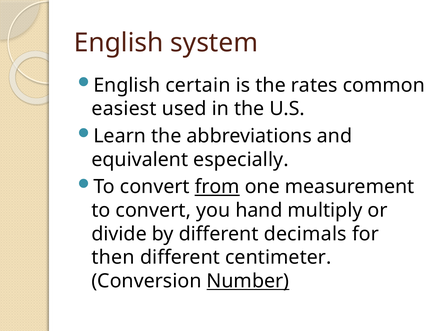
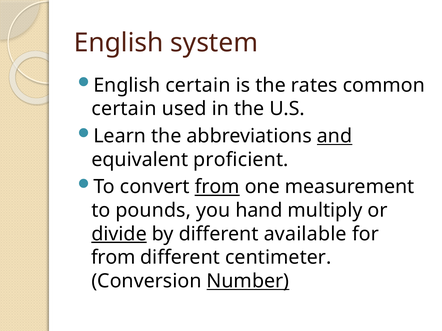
easiest at (124, 109): easiest -> certain
and underline: none -> present
especially: especially -> proficient
convert at (153, 211): convert -> pounds
divide underline: none -> present
decimals: decimals -> available
then at (113, 258): then -> from
